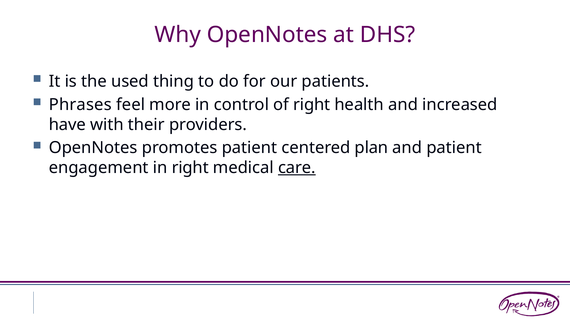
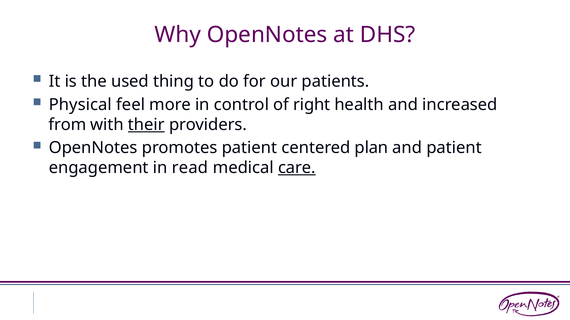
Phrases: Phrases -> Physical
have: have -> from
their underline: none -> present
in right: right -> read
